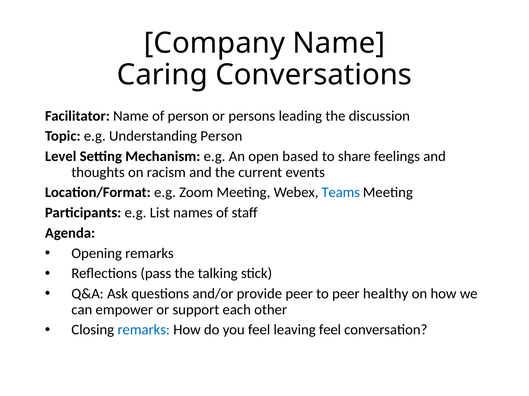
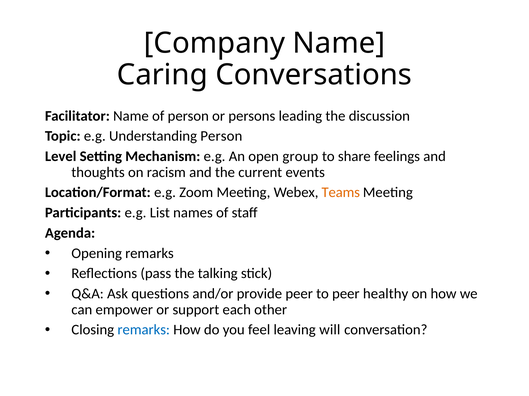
based: based -> group
Teams colour: blue -> orange
leaving feel: feel -> will
